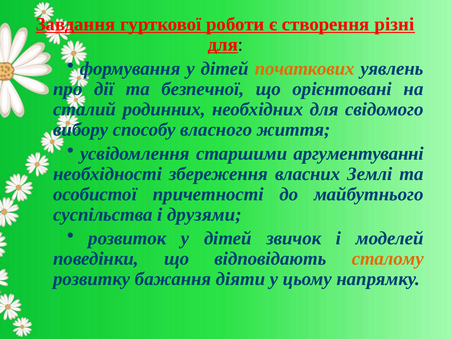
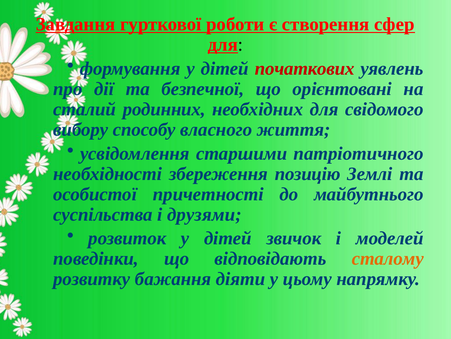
різні: різні -> сфер
початкових colour: orange -> red
аргументуванні: аргументуванні -> патріотичного
власних: власних -> позицію
